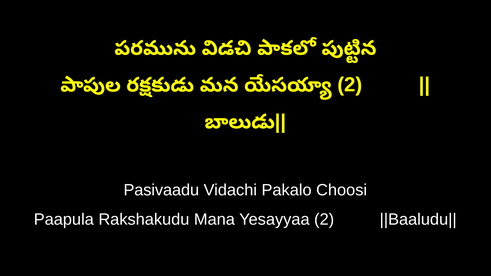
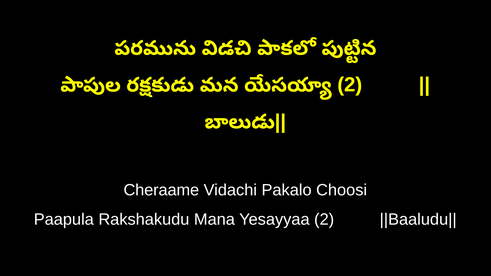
Pasivaadu: Pasivaadu -> Cheraame
